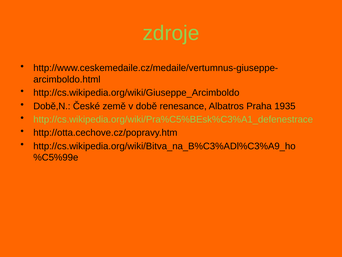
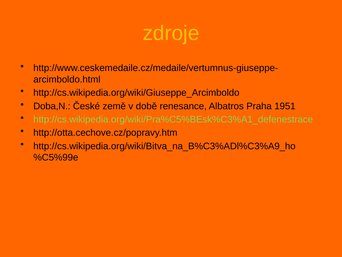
zdroje colour: light green -> yellow
Době,N: Době,N -> Doba,N
1935: 1935 -> 1951
